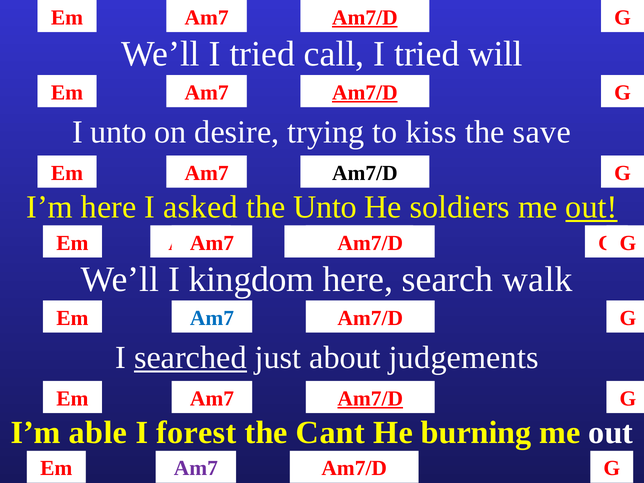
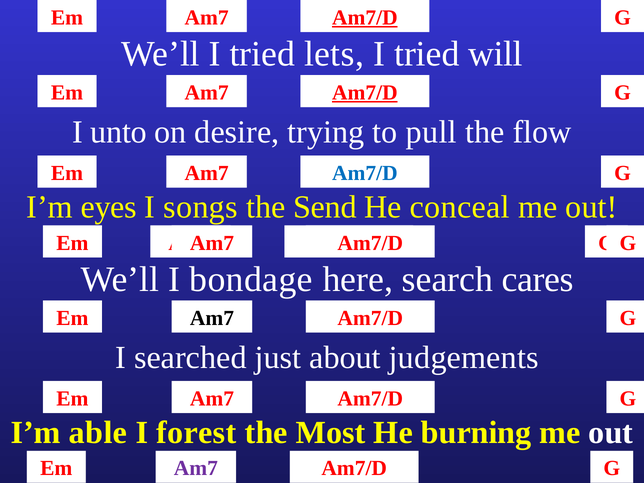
call: call -> lets
kiss: kiss -> pull
save: save -> flow
Am7/D at (365, 173) colour: black -> blue
I’m here: here -> eyes
asked: asked -> songs
the Unto: Unto -> Send
soldiers: soldiers -> conceal
out at (591, 207) underline: present -> none
kingdom: kingdom -> bondage
walk: walk -> cares
Am7 at (212, 318) colour: blue -> black
searched underline: present -> none
Am7/D at (370, 399) underline: present -> none
Cant: Cant -> Most
